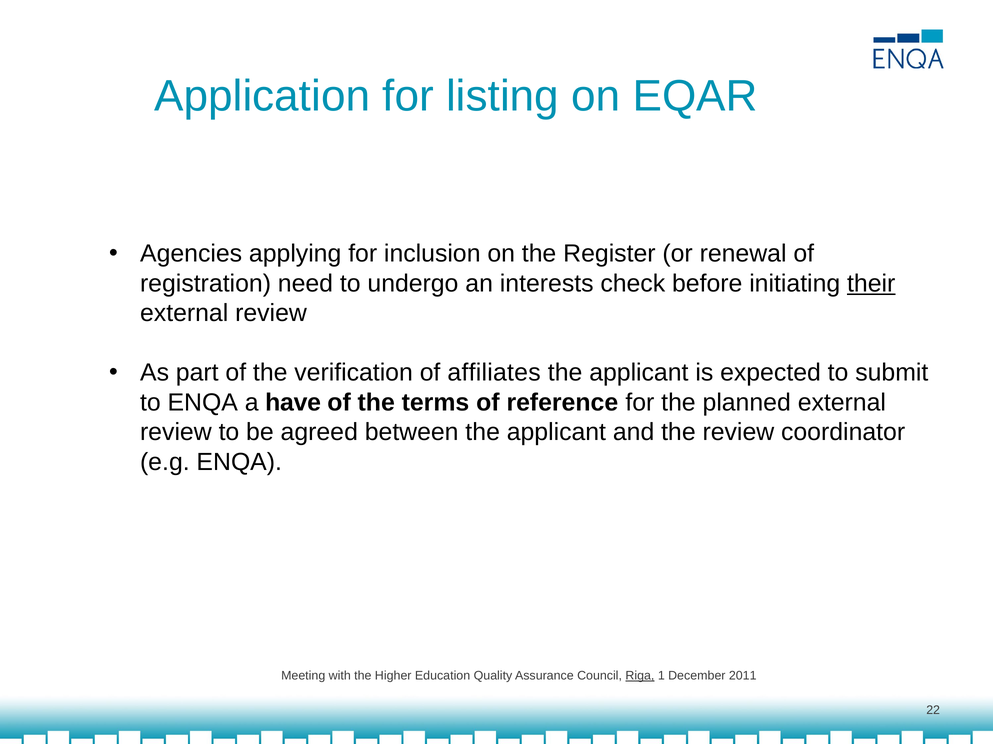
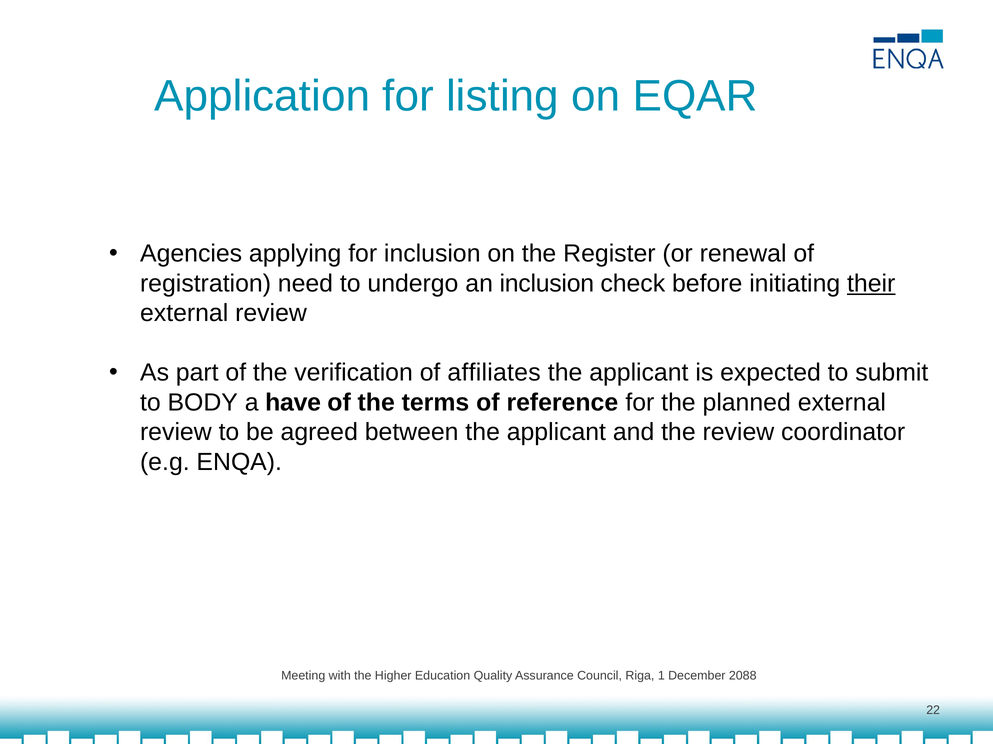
an interests: interests -> inclusion
to ENQA: ENQA -> BODY
Riga underline: present -> none
2011: 2011 -> 2088
